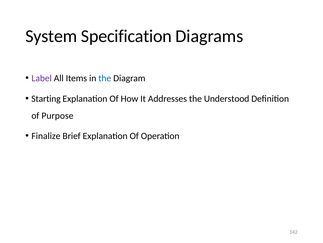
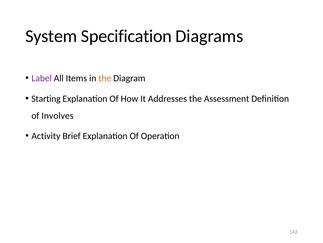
the at (105, 78) colour: blue -> orange
Understood: Understood -> Assessment
Purpose: Purpose -> Involves
Finalize: Finalize -> Activity
